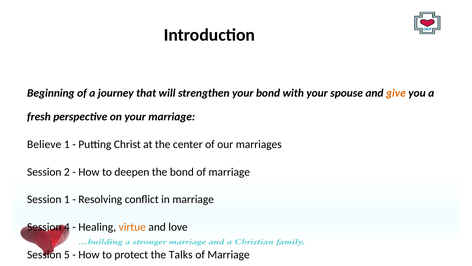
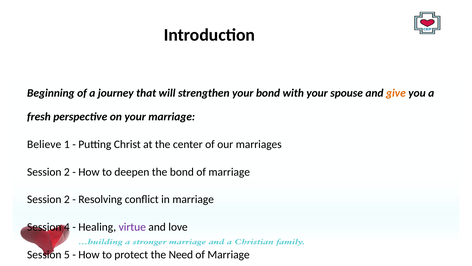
1 at (67, 199): 1 -> 2
virtue colour: orange -> purple
Talks: Talks -> Need
